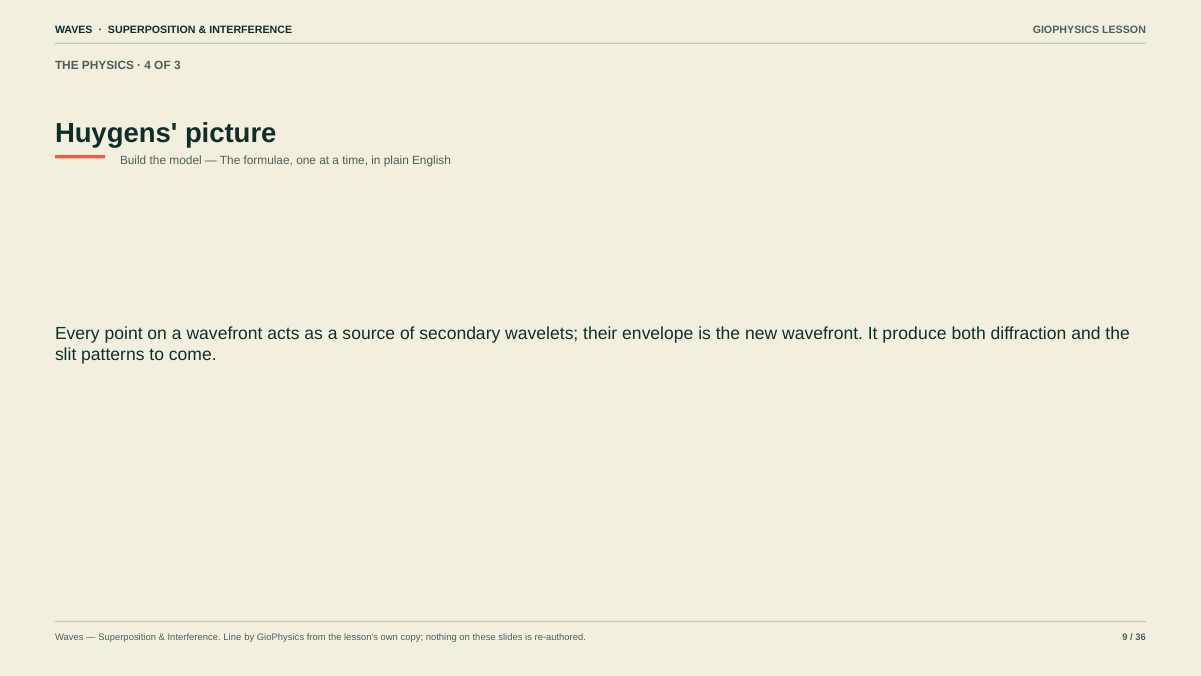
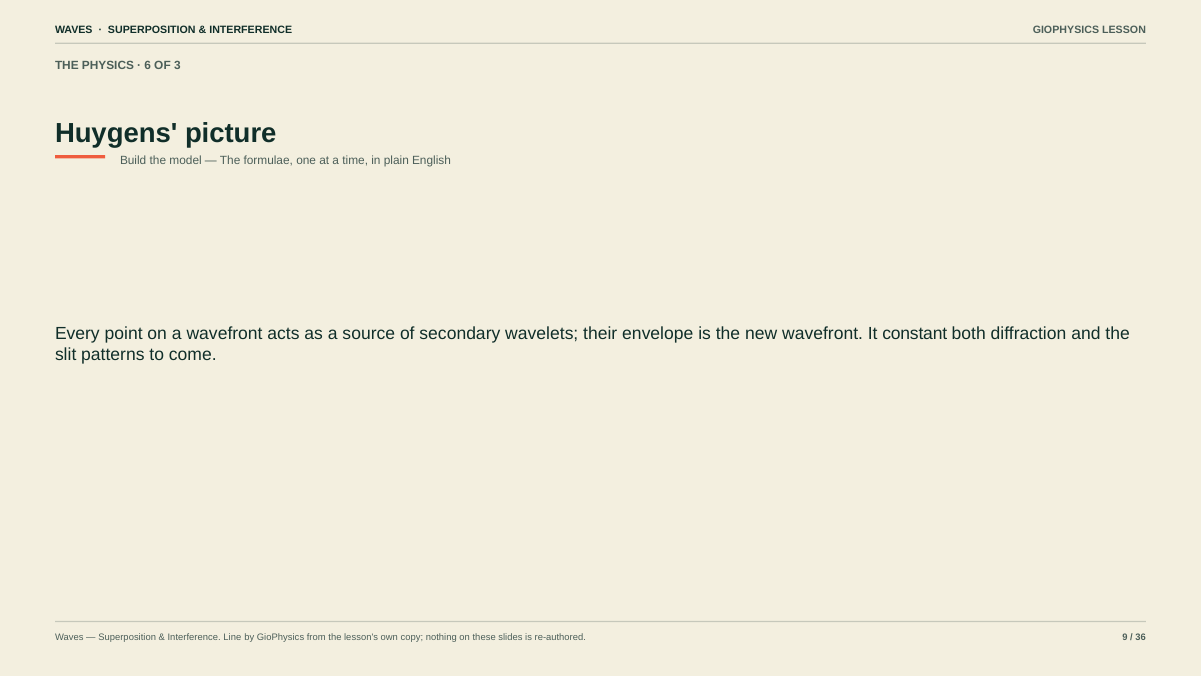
4: 4 -> 6
produce: produce -> constant
